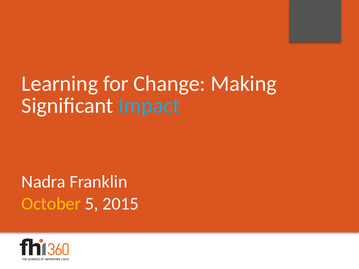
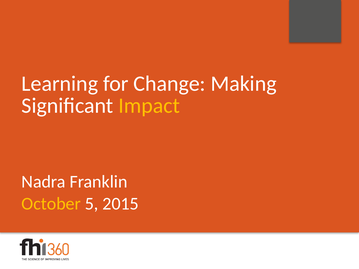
Impact colour: light blue -> yellow
